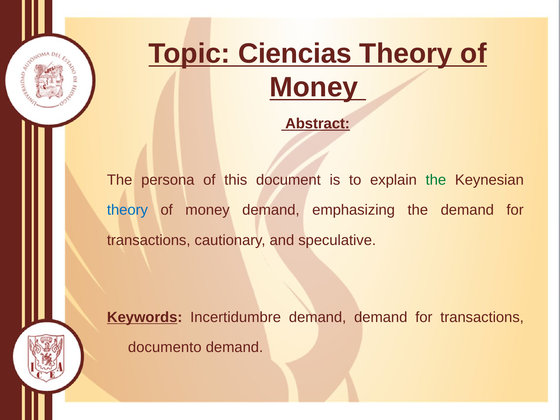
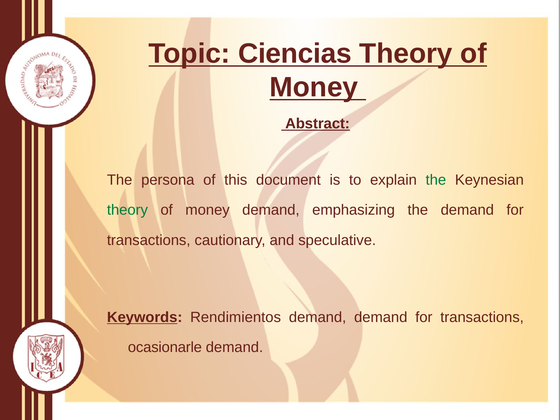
theory at (127, 210) colour: blue -> green
Incertidumbre: Incertidumbre -> Rendimientos
documento: documento -> ocasionarle
